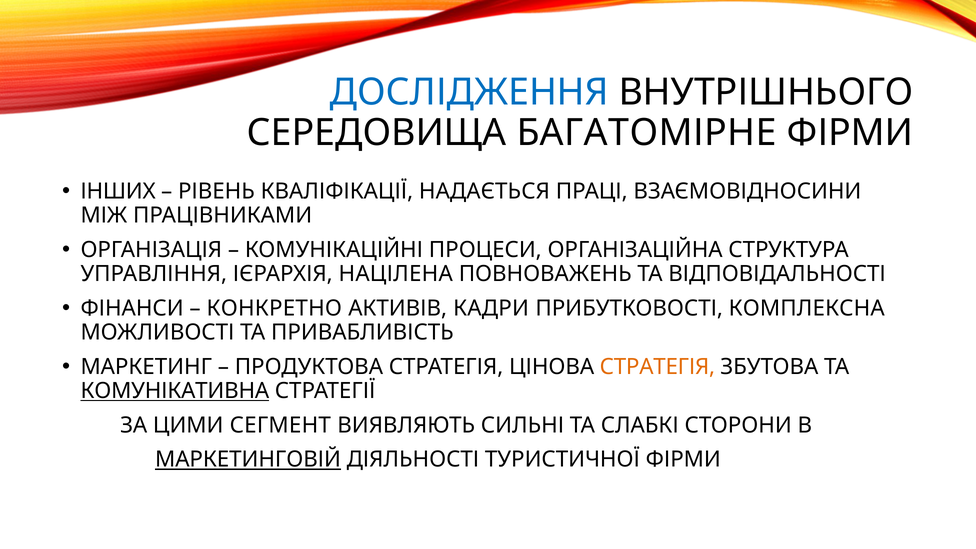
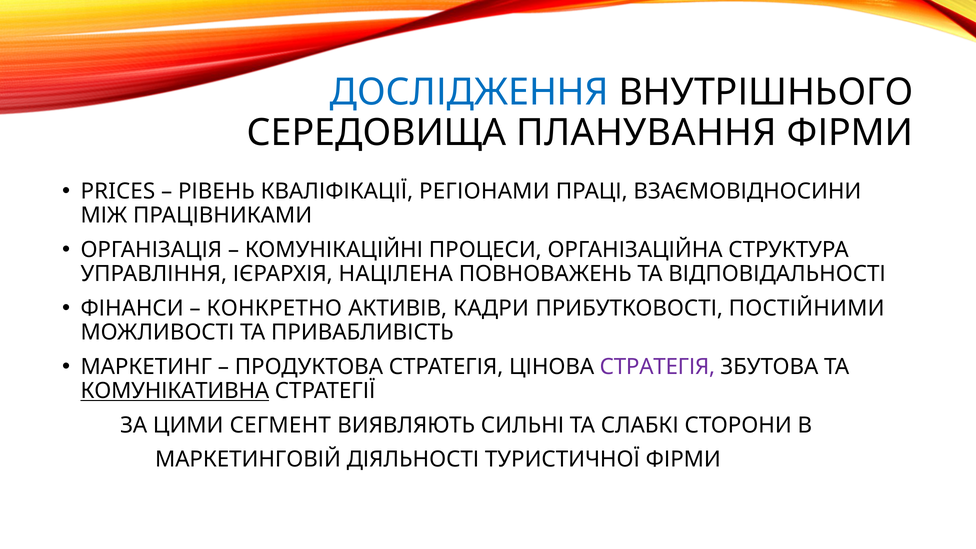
БАГАТОМІРНЕ: БАГАТОМІРНЕ -> ПЛАНУВАННЯ
ІНШИХ: ІНШИХ -> PRICES
НАДАЄТЬСЯ: НАДАЄТЬСЯ -> РЕГІОНАМИ
КОМПЛЕКСНА: КОМПЛЕКСНА -> ПОСТІЙНИМИ
СТРАТЕГІЯ at (657, 367) colour: orange -> purple
МАРКЕТИНГОВІЙ underline: present -> none
